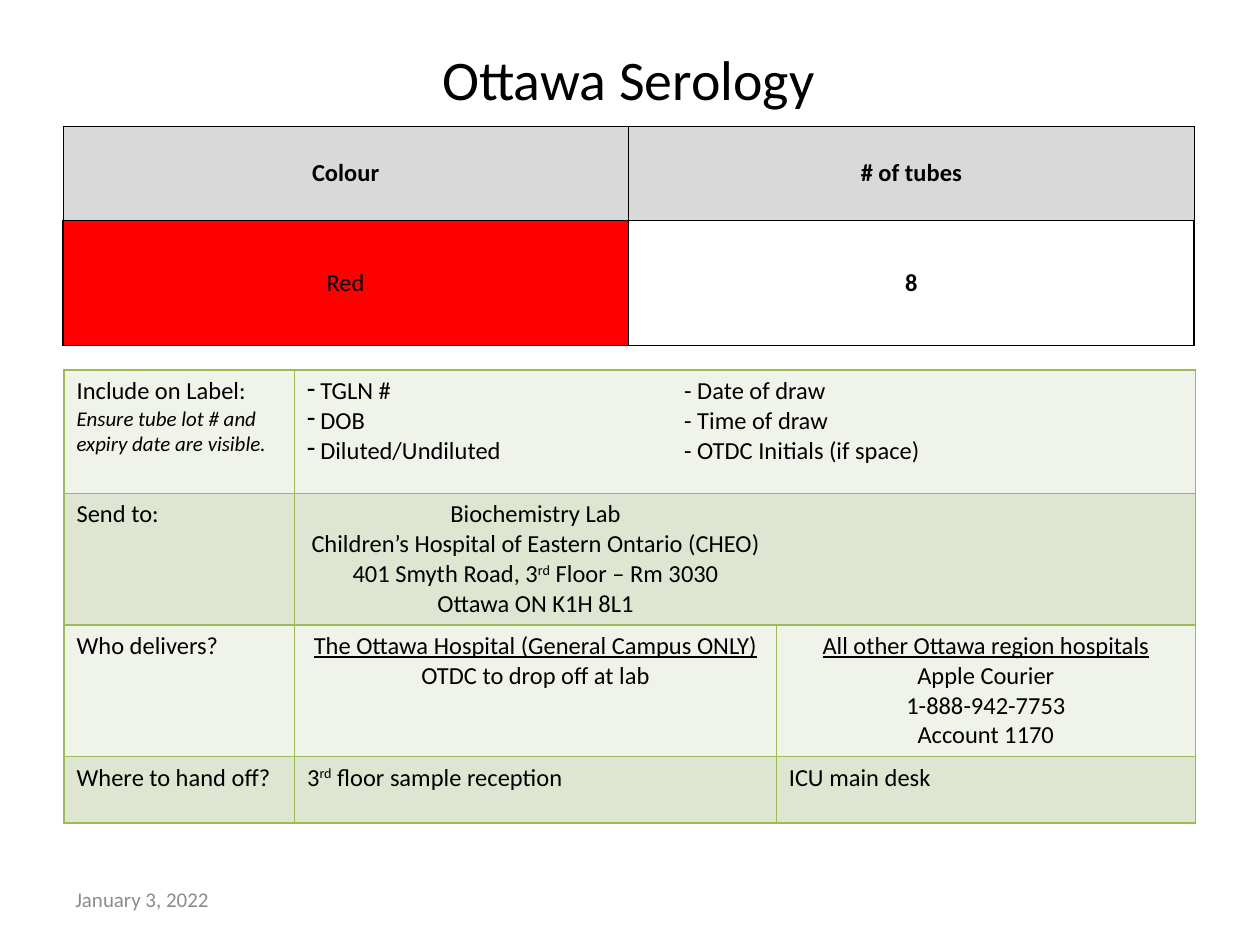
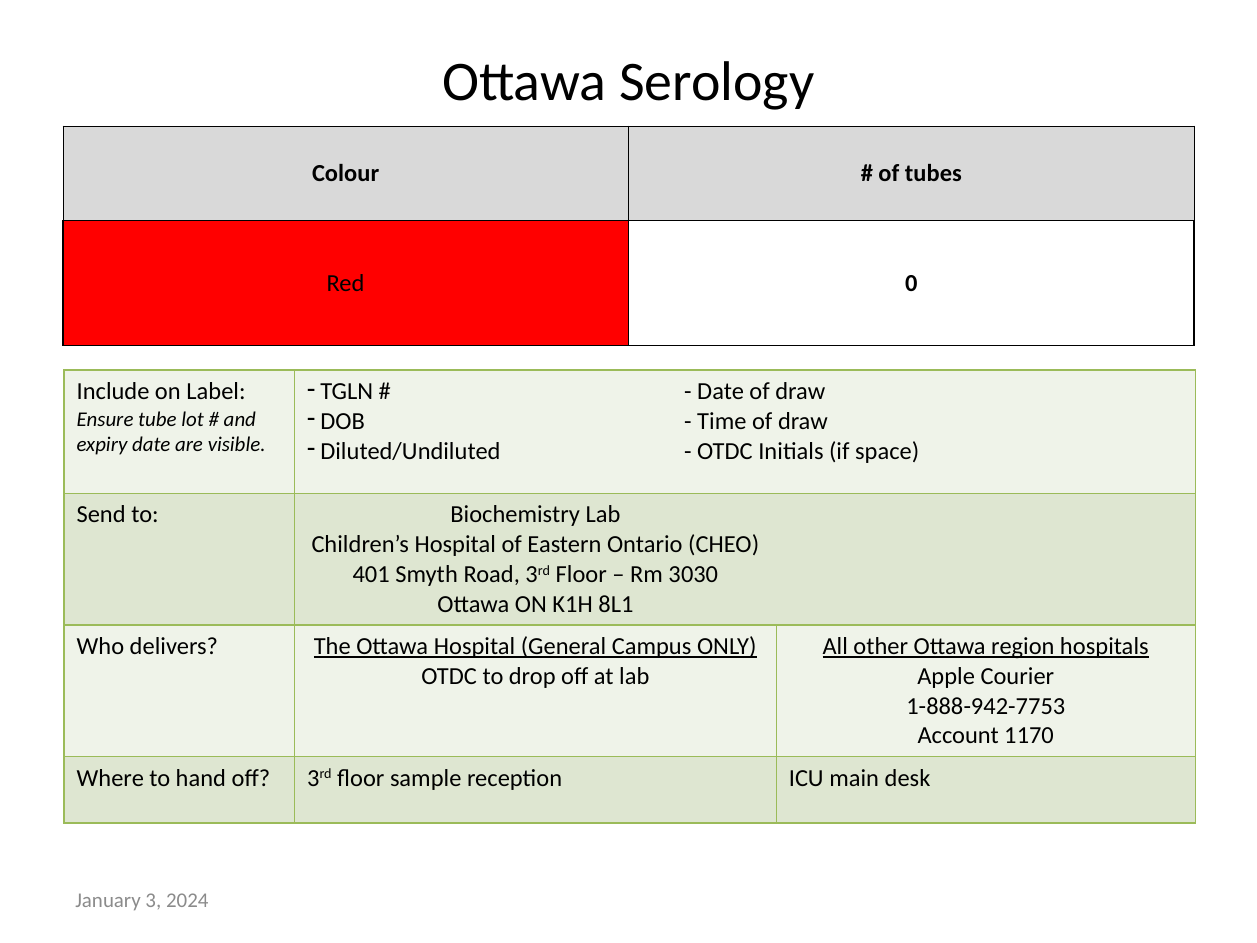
8: 8 -> 0
2022: 2022 -> 2024
